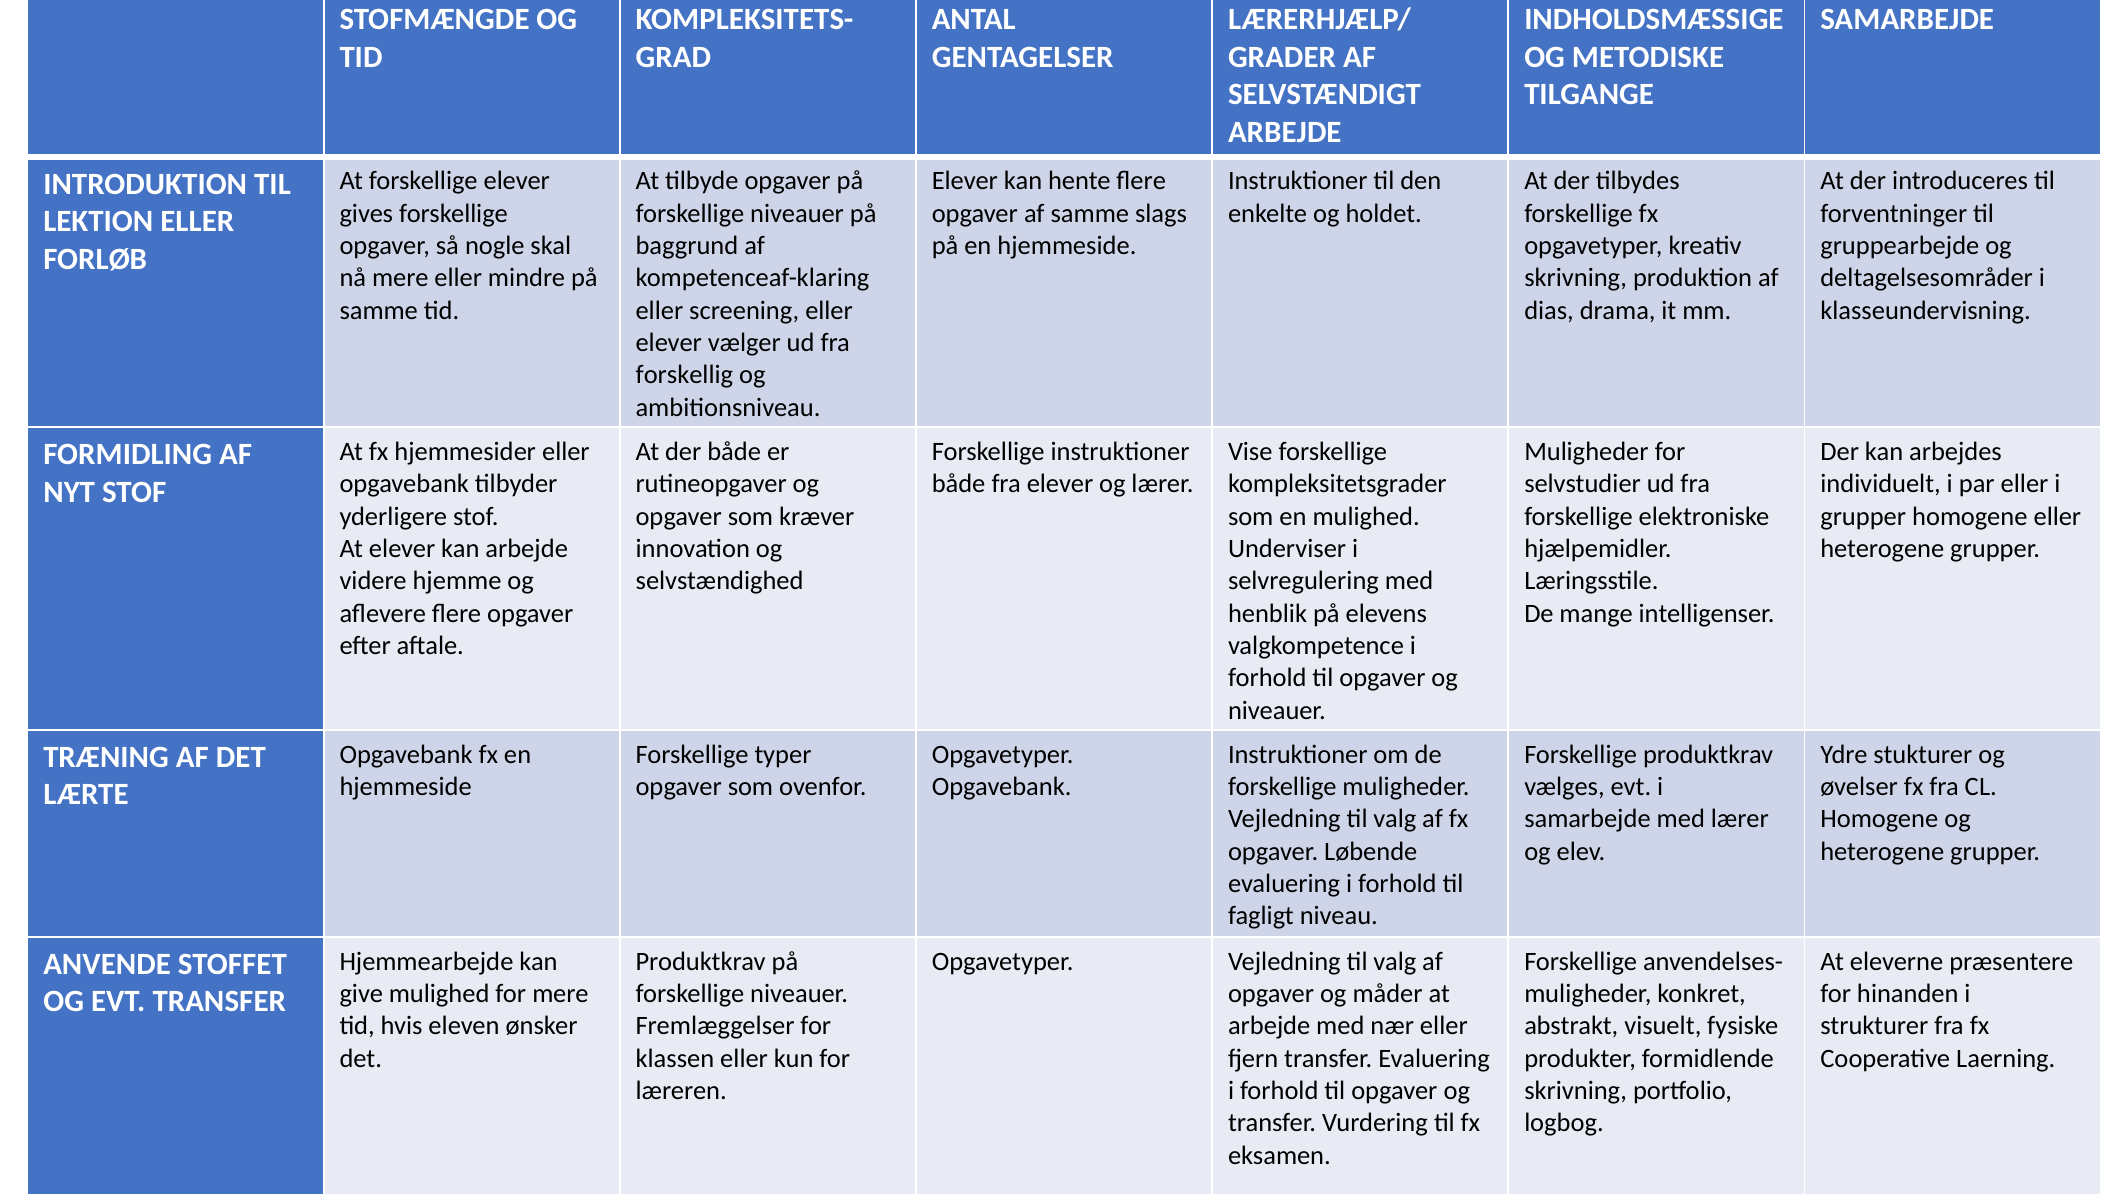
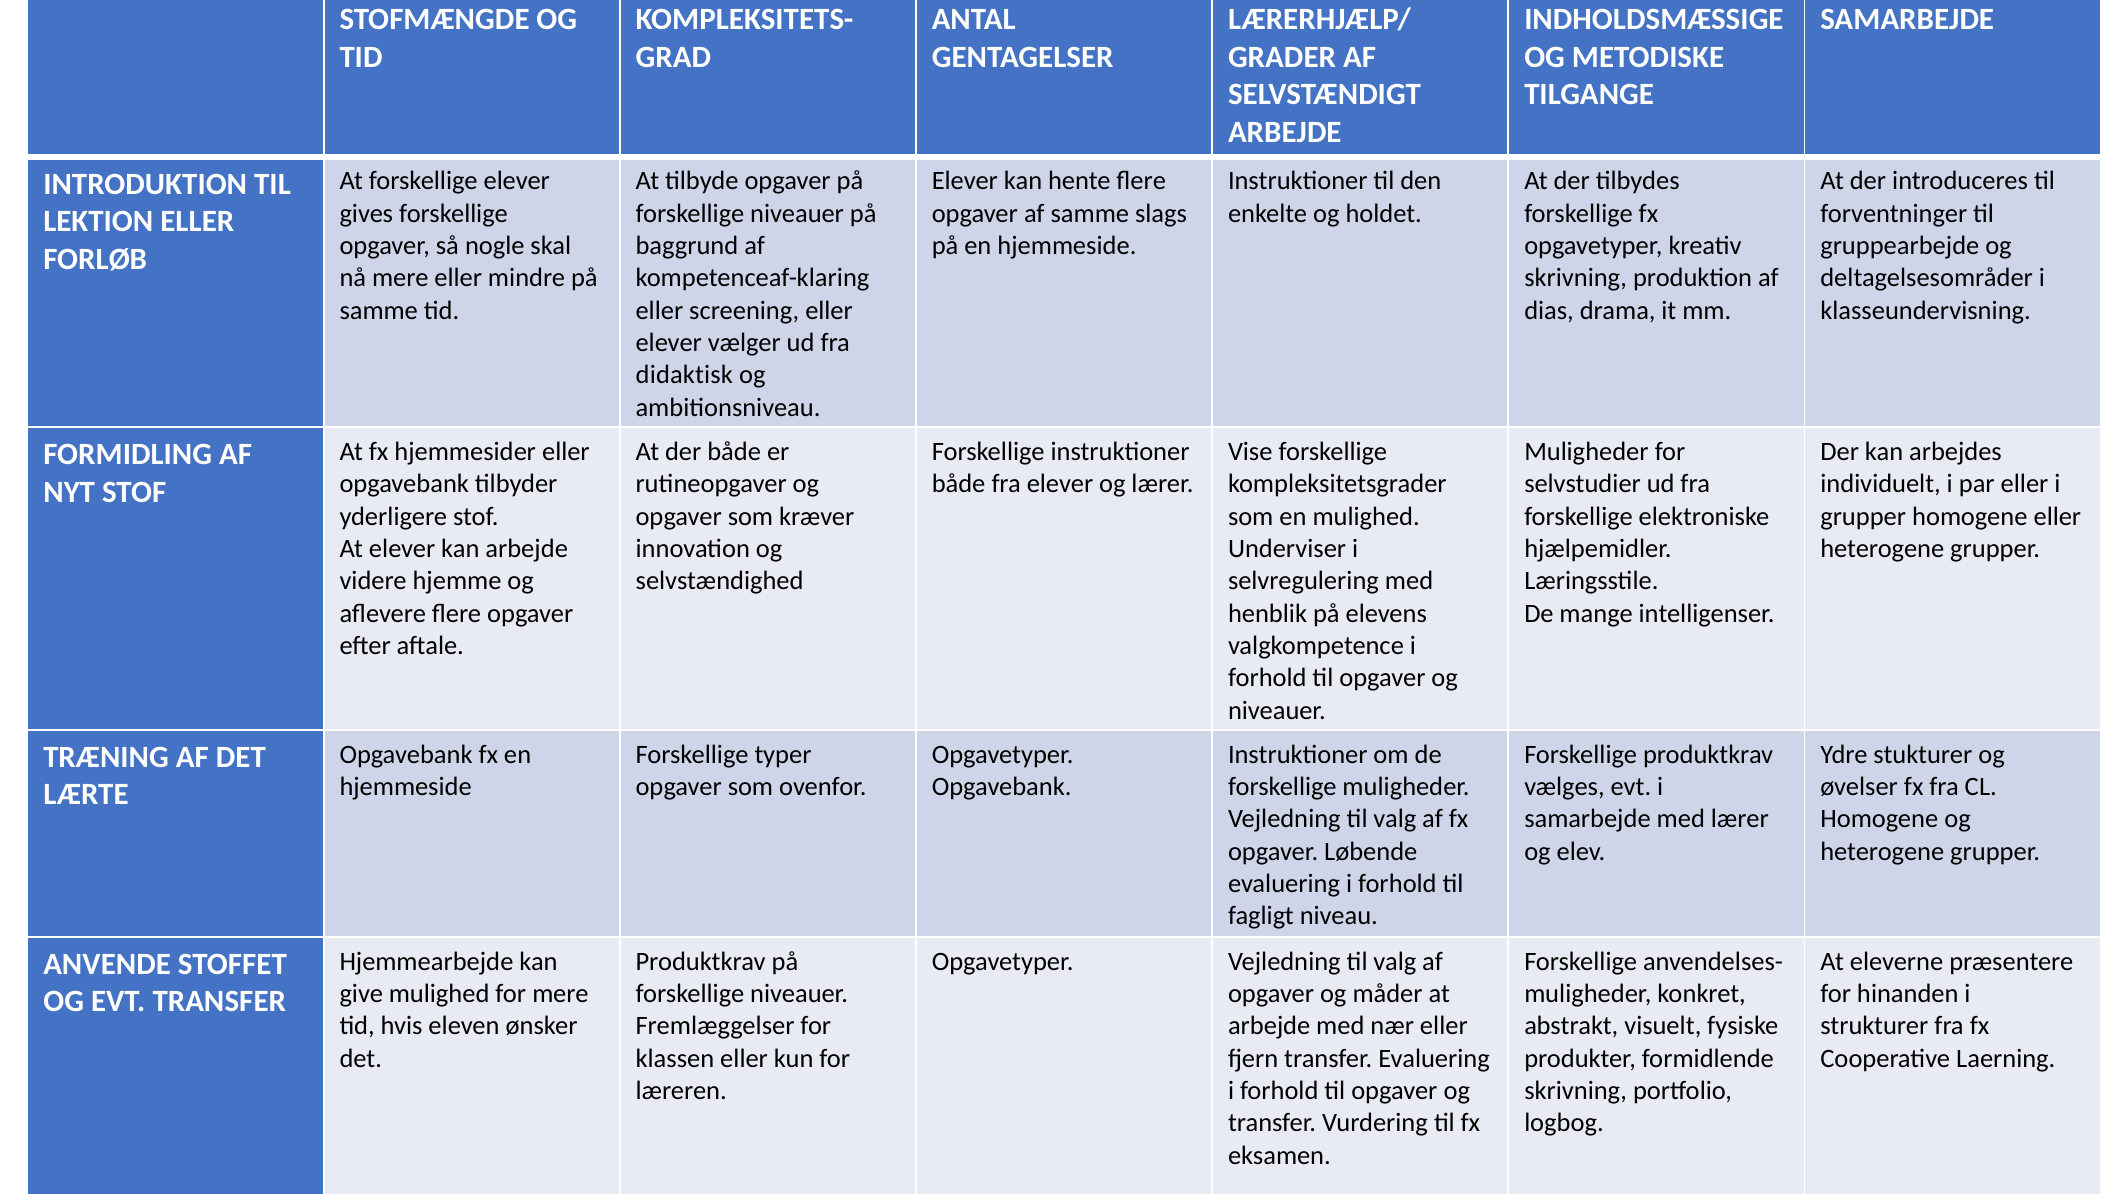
forskellig: forskellig -> didaktisk
